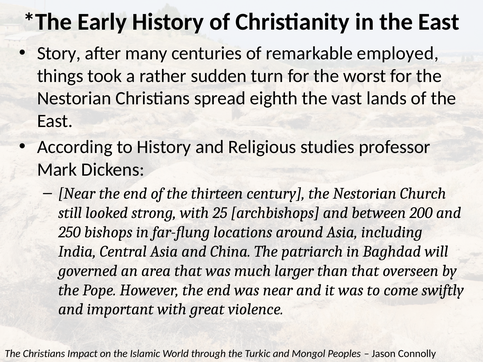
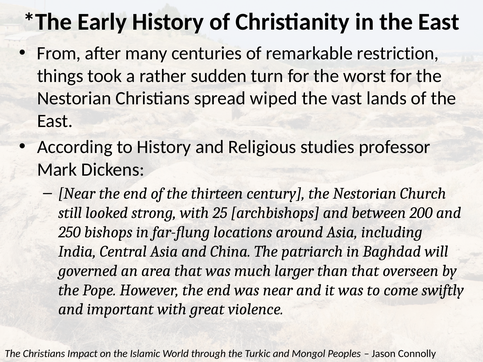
Story: Story -> From
employed: employed -> restriction
eighth: eighth -> wiped
